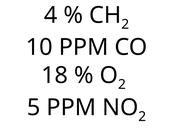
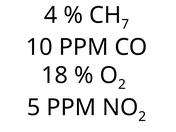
2 at (125, 24): 2 -> 7
